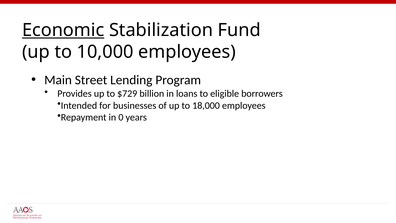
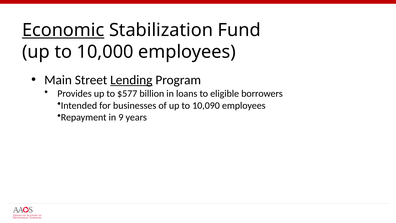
Lending underline: none -> present
$729: $729 -> $577
18,000: 18,000 -> 10,090
0: 0 -> 9
